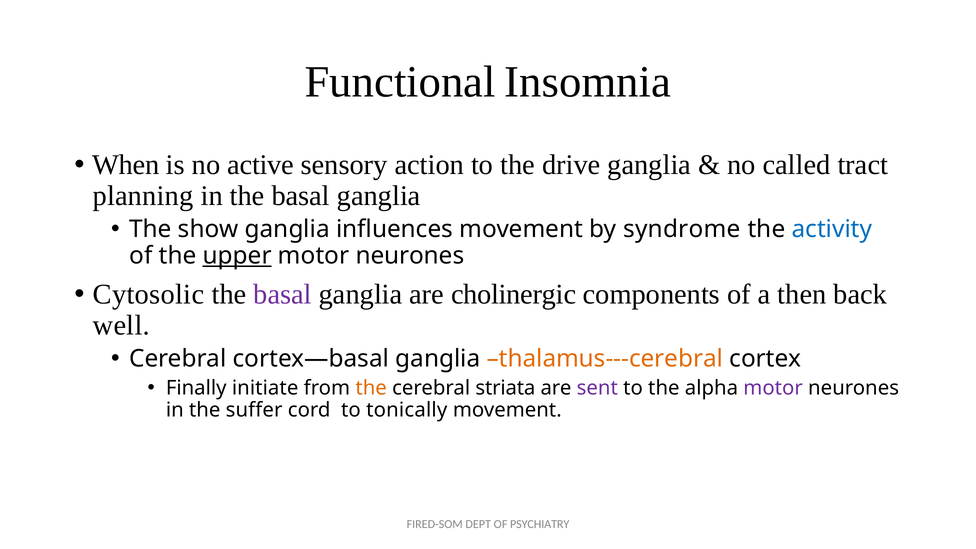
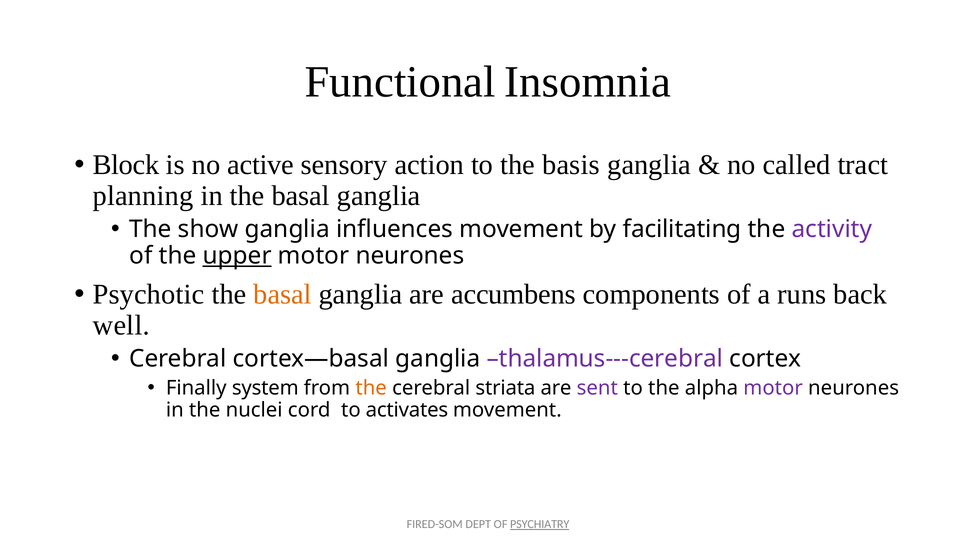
When: When -> Block
drive: drive -> basis
syndrome: syndrome -> facilitating
activity colour: blue -> purple
Cytosolic: Cytosolic -> Psychotic
basal at (283, 294) colour: purple -> orange
cholinergic: cholinergic -> accumbens
then: then -> runs
thalamus---cerebral colour: orange -> purple
initiate: initiate -> system
suffer: suffer -> nuclei
tonically: tonically -> activates
PSYCHIATRY underline: none -> present
